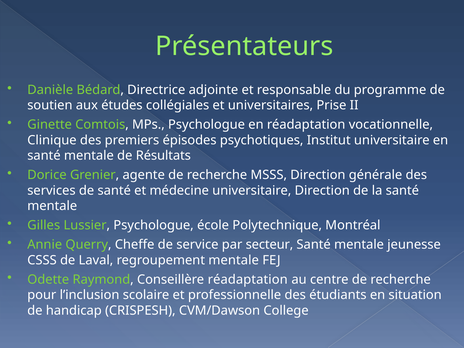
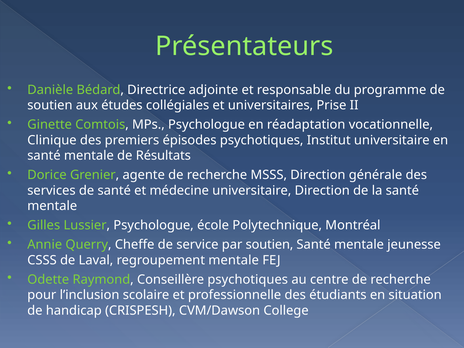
par secteur: secteur -> soutien
Conseillère réadaptation: réadaptation -> psychotiques
